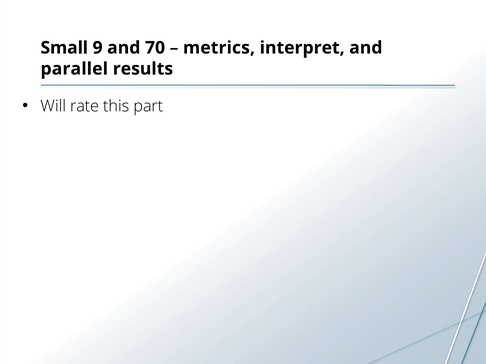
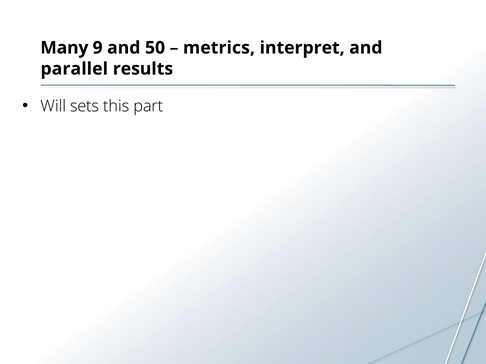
Small: Small -> Many
70: 70 -> 50
rate: rate -> sets
